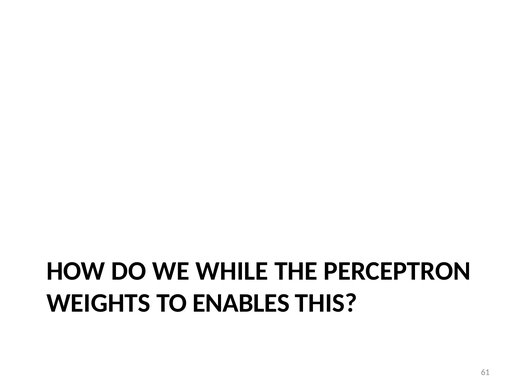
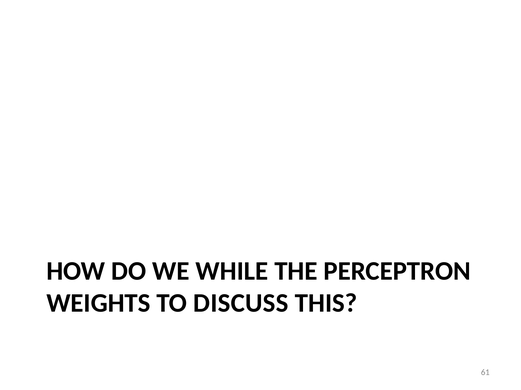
ENABLES: ENABLES -> DISCUSS
